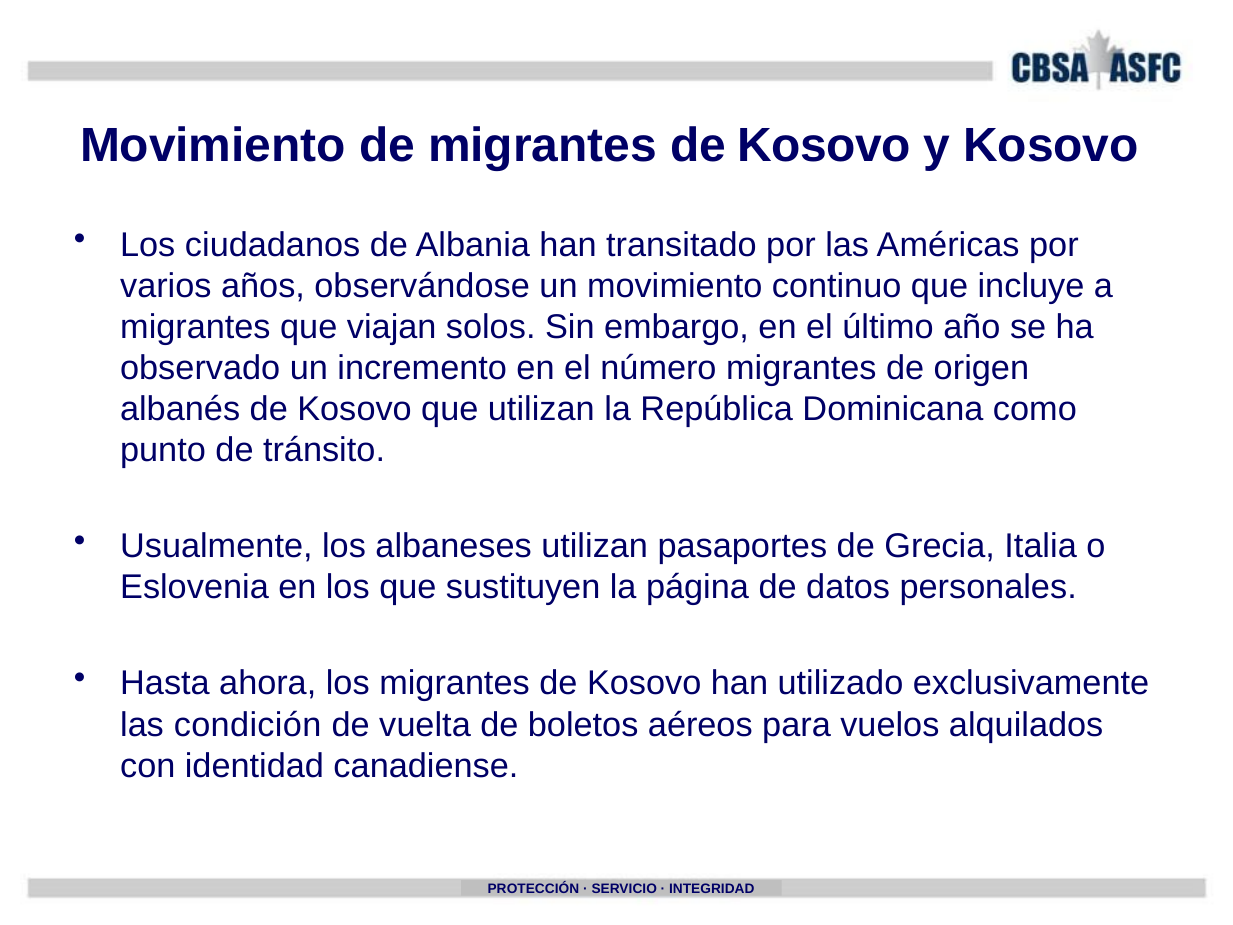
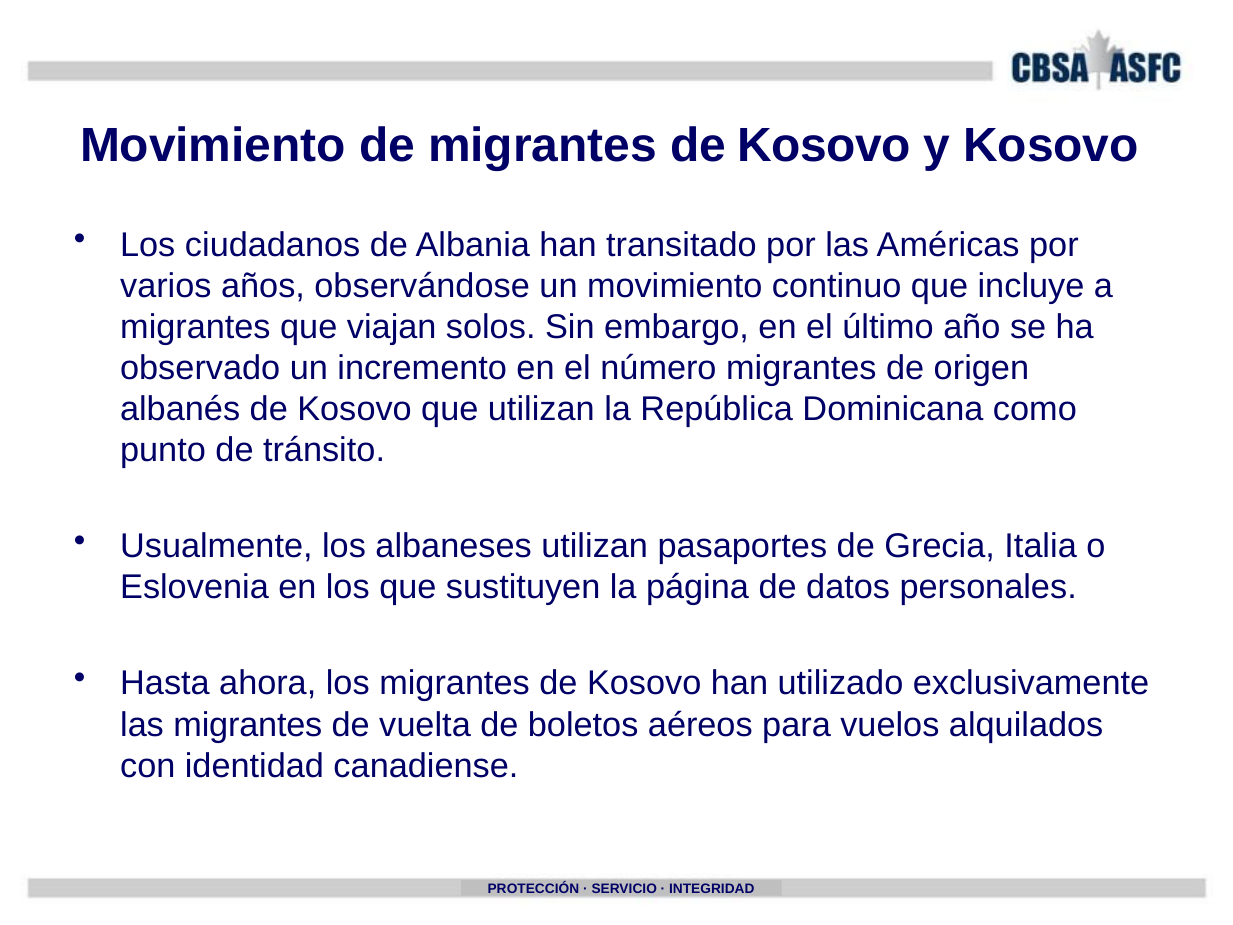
las condición: condición -> migrantes
